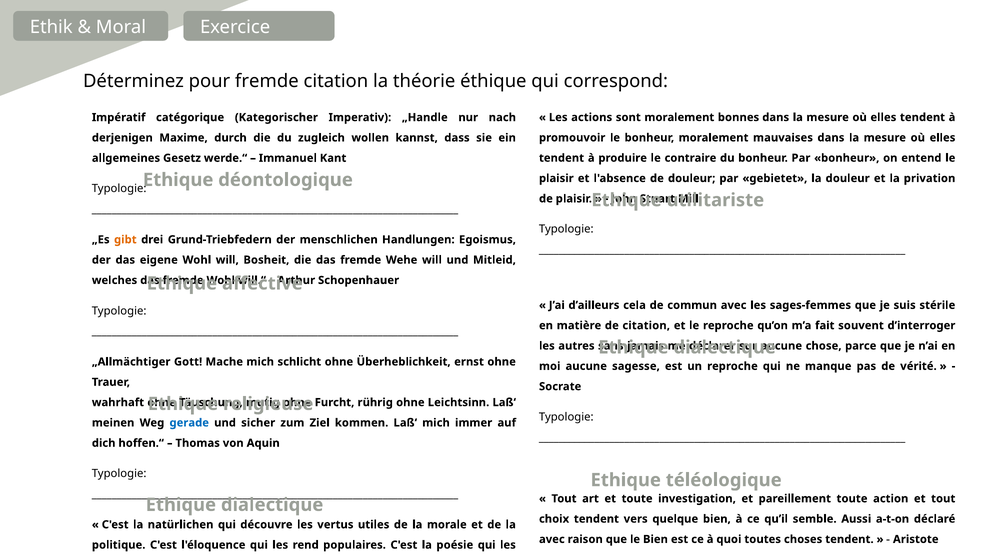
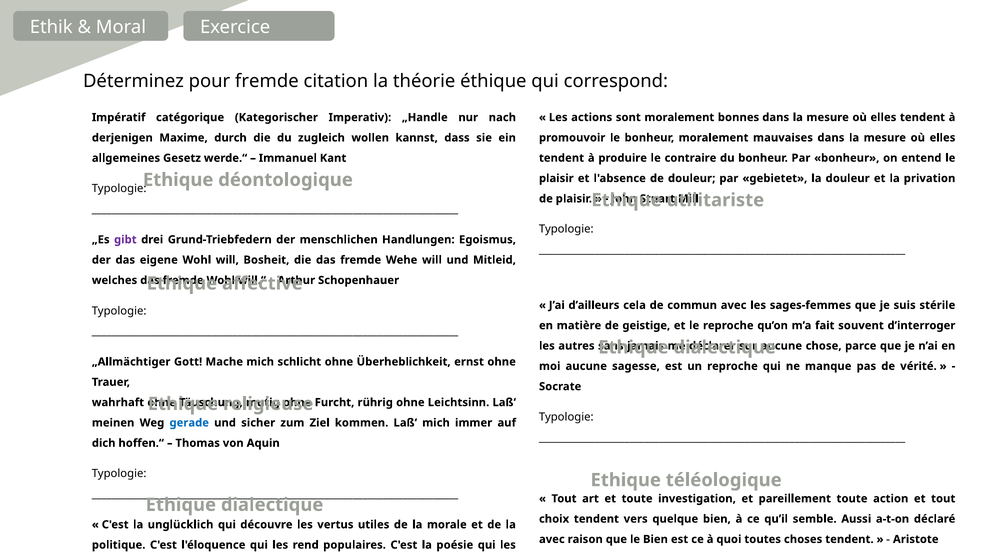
gibt colour: orange -> purple
de citation: citation -> geistige
natürlichen: natürlichen -> unglücklich
